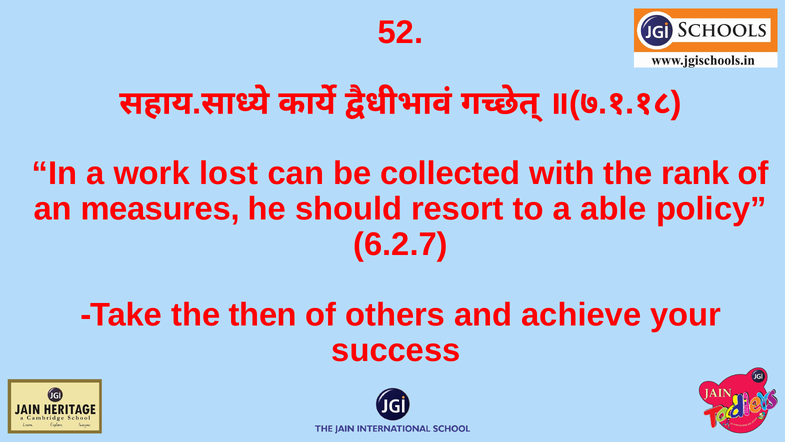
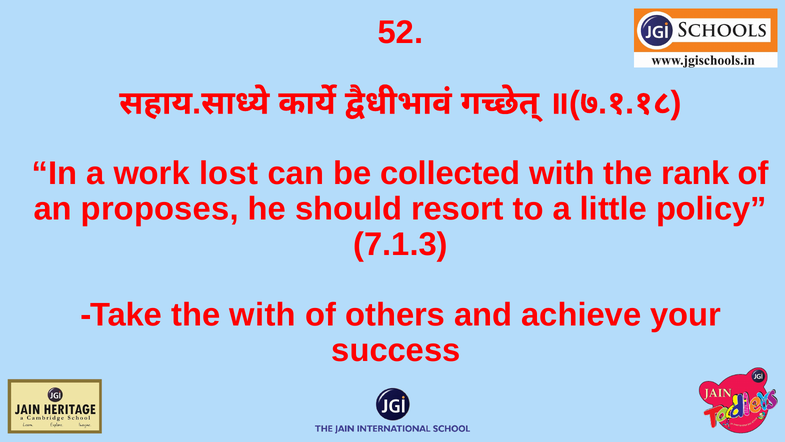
measures: measures -> proposes
able: able -> little
6.2.7: 6.2.7 -> 7.1.3
the then: then -> with
